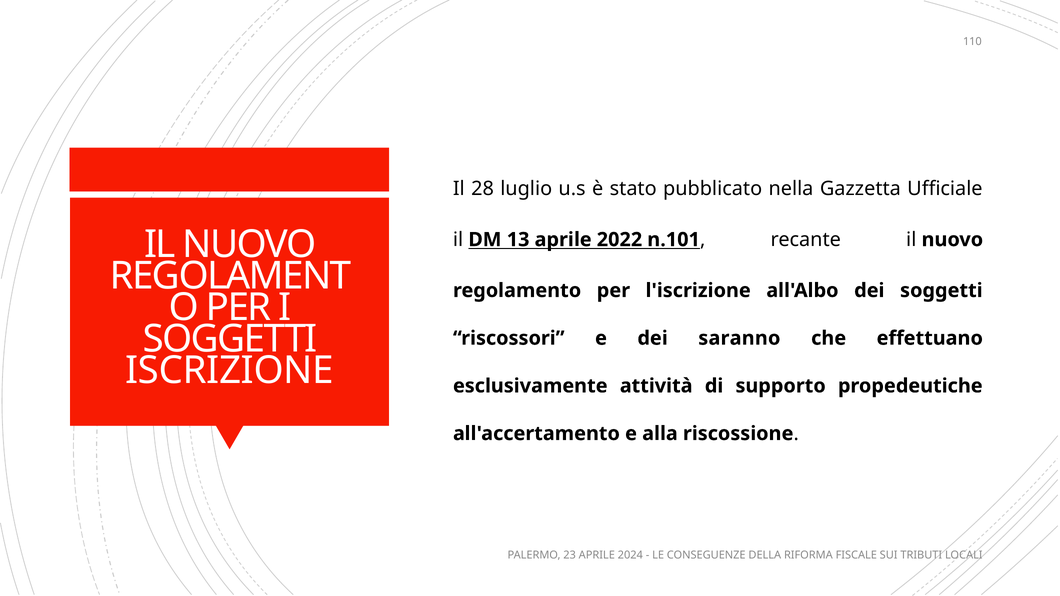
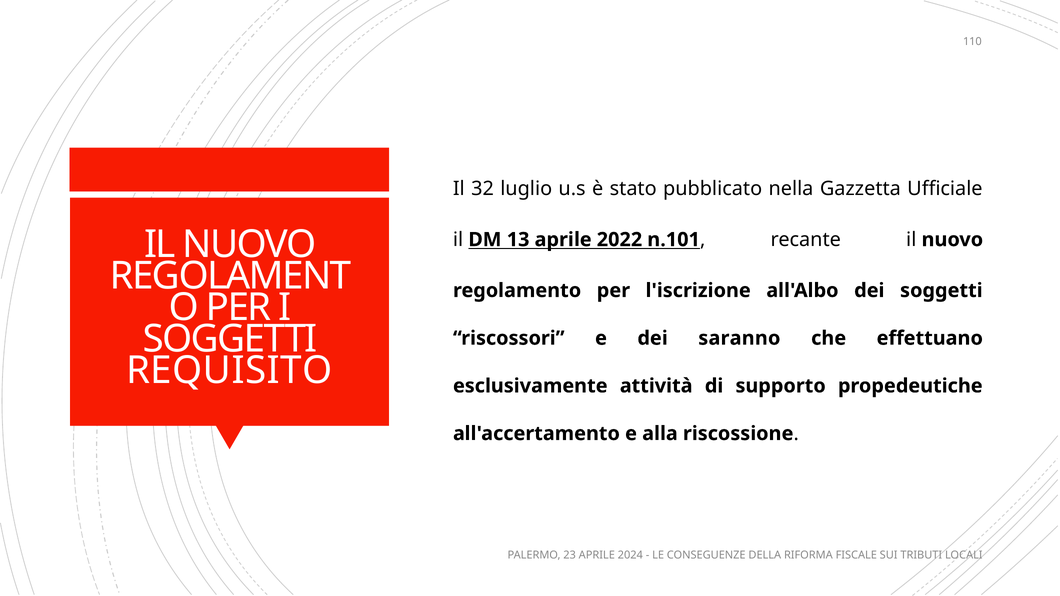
28: 28 -> 32
ISCRIZIONE: ISCRIZIONE -> REQUISITO
